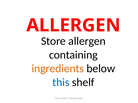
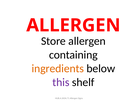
this colour: blue -> purple
